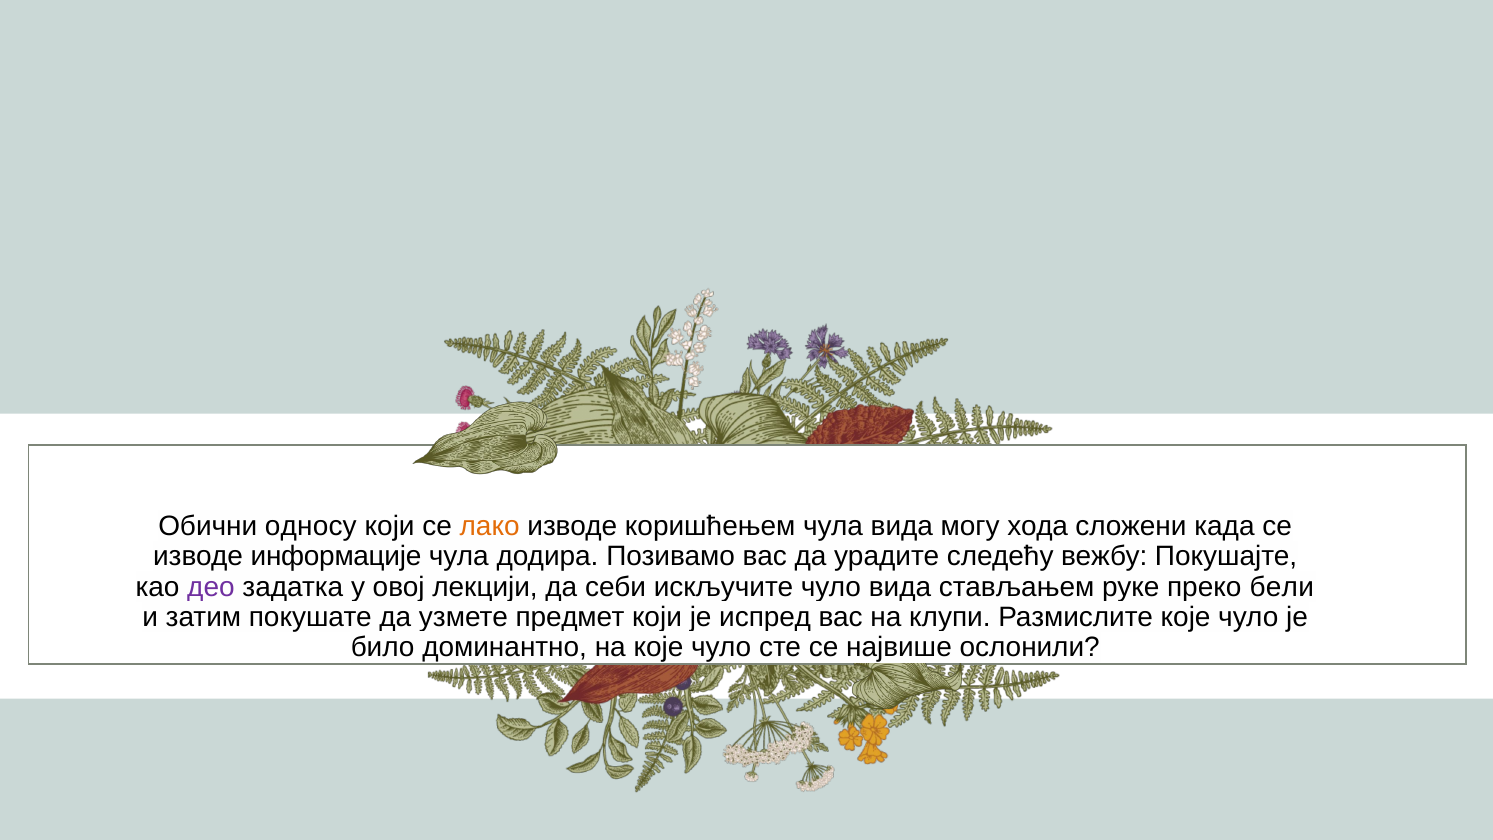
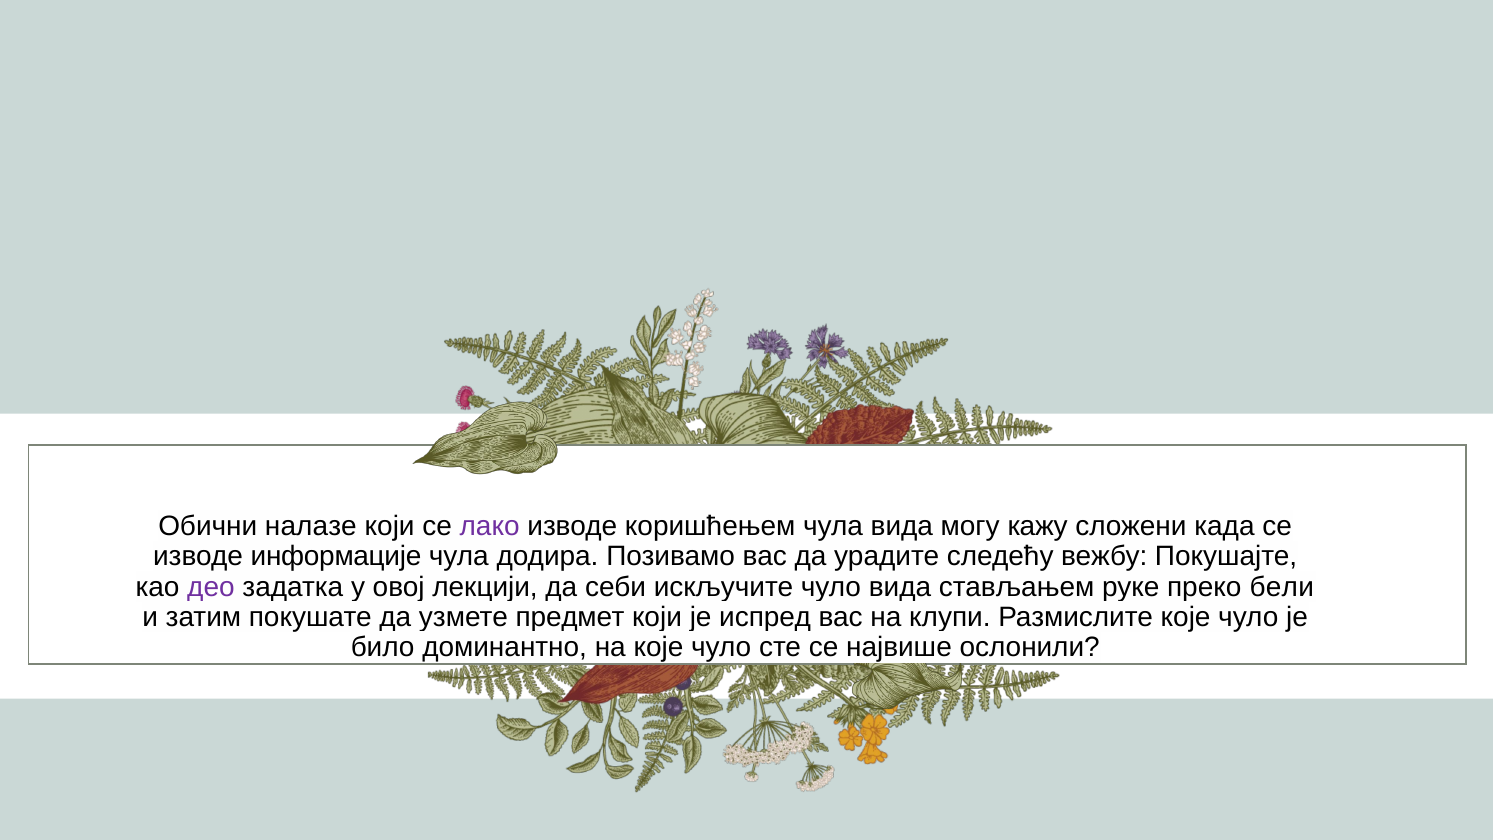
односу: односу -> налазе
лако colour: orange -> purple
хода: хода -> кажу
